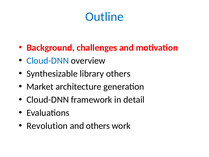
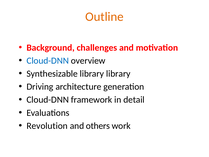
Outline colour: blue -> orange
library others: others -> library
Market: Market -> Driving
